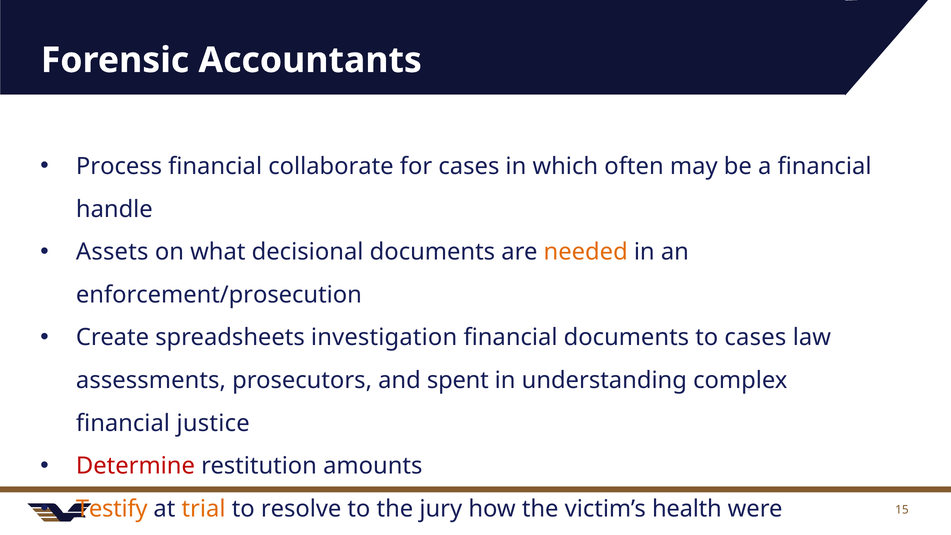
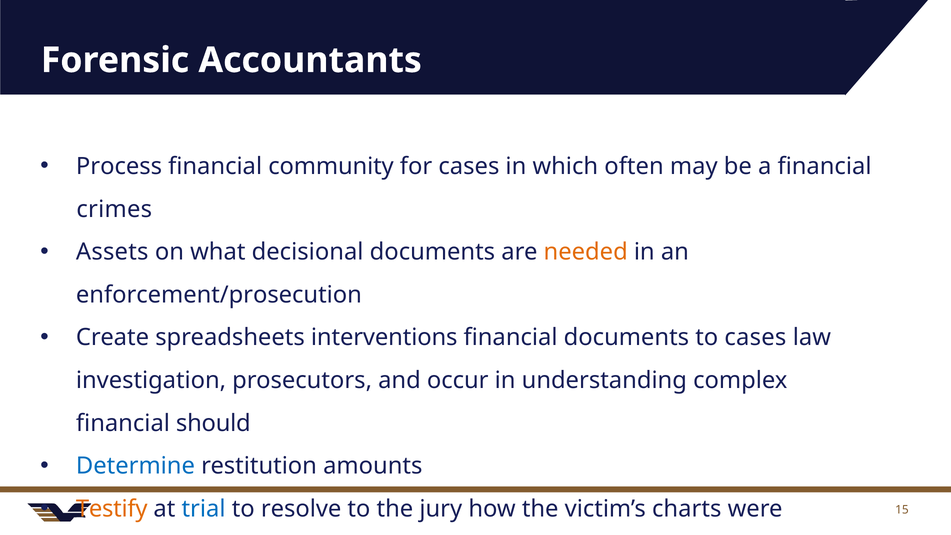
collaborate: collaborate -> community
handle: handle -> crimes
investigation: investigation -> interventions
assessments: assessments -> investigation
prosecutors and spent: spent -> occur
justice: justice -> should
Determine colour: red -> blue
trial colour: orange -> blue
health: health -> charts
